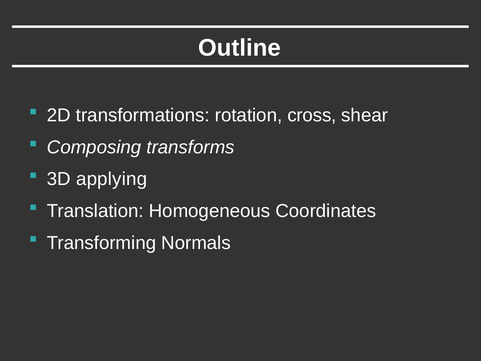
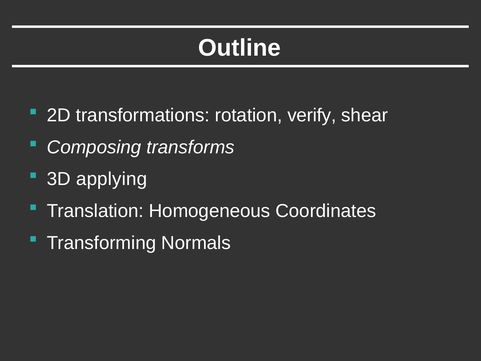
cross: cross -> verify
